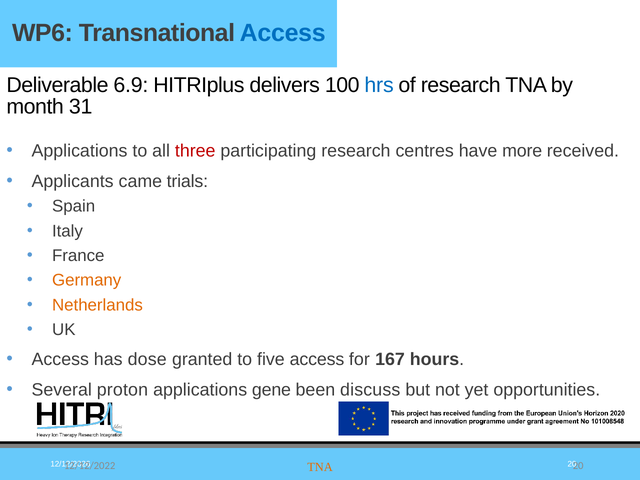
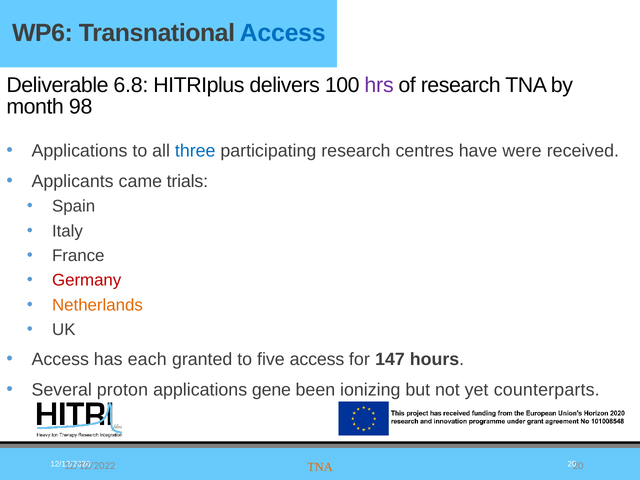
6.9: 6.9 -> 6.8
hrs colour: blue -> purple
31: 31 -> 98
three colour: red -> blue
more: more -> were
Germany colour: orange -> red
dose: dose -> each
167: 167 -> 147
discuss: discuss -> ionizing
opportunities: opportunities -> counterparts
